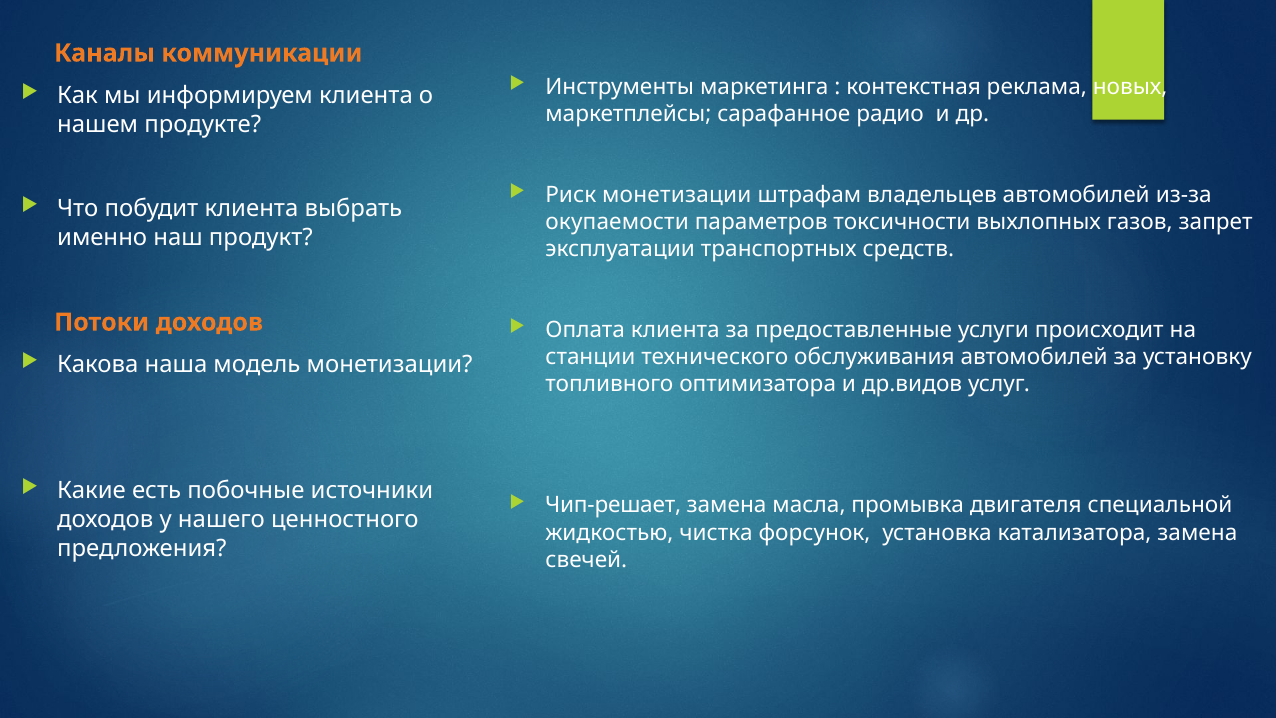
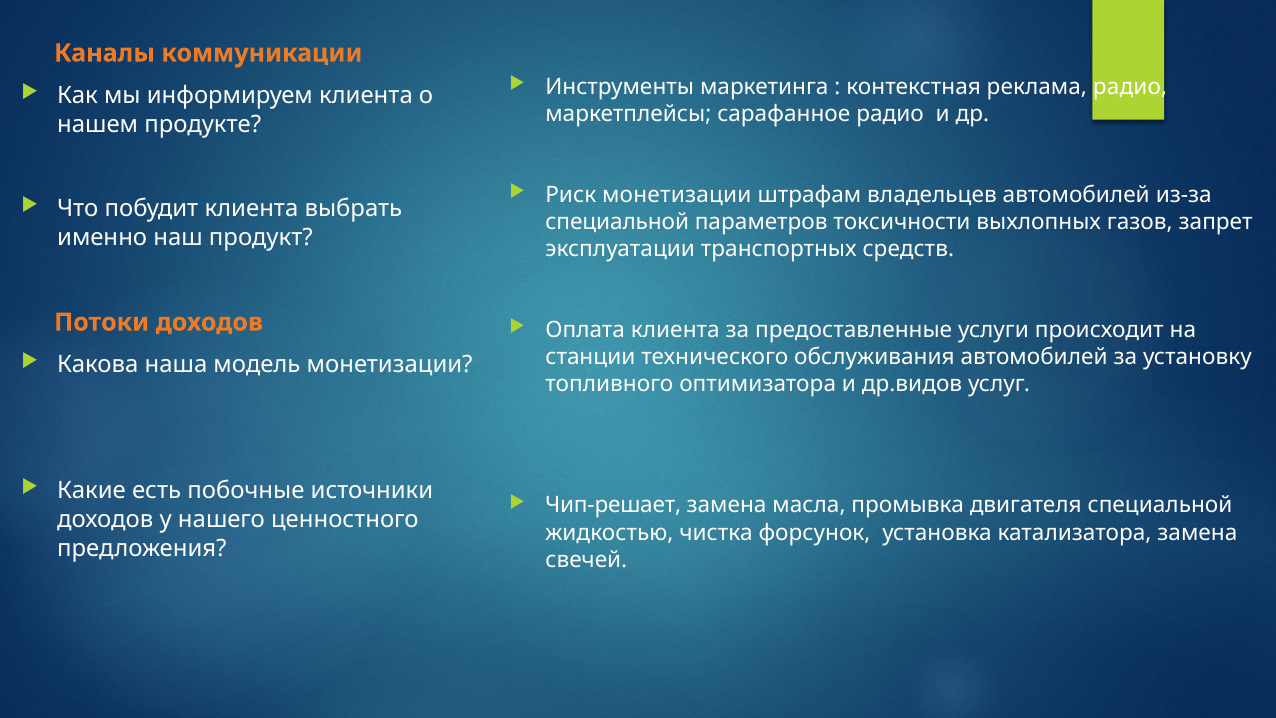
реклама новых: новых -> радио
окупаемости at (617, 222): окупаемости -> специальной
